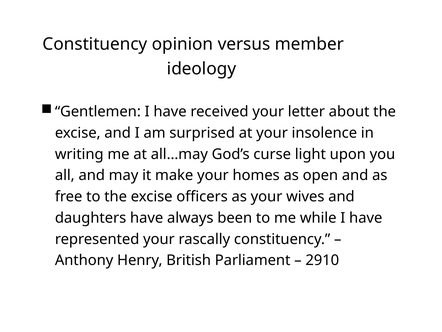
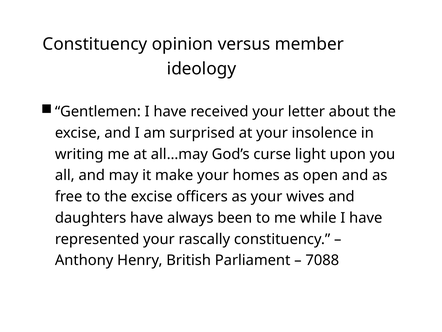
2910: 2910 -> 7088
